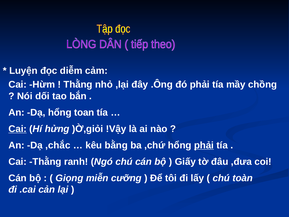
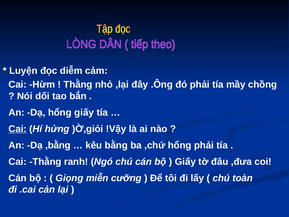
hổng toan: toan -> giấy
,chắc: ,chắc -> ,bằng
phải at (204, 145) underline: present -> none
